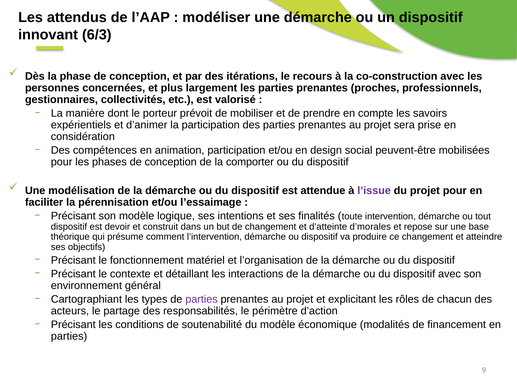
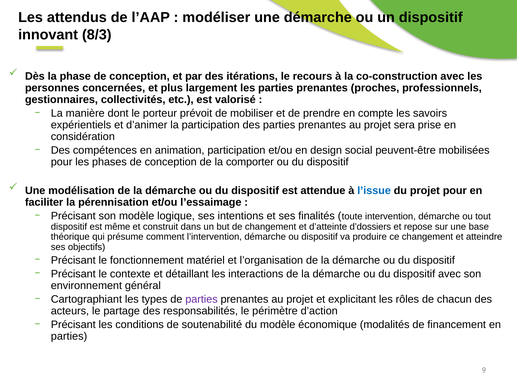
6/3: 6/3 -> 8/3
l’issue colour: purple -> blue
devoir: devoir -> même
d’morales: d’morales -> d’dossiers
